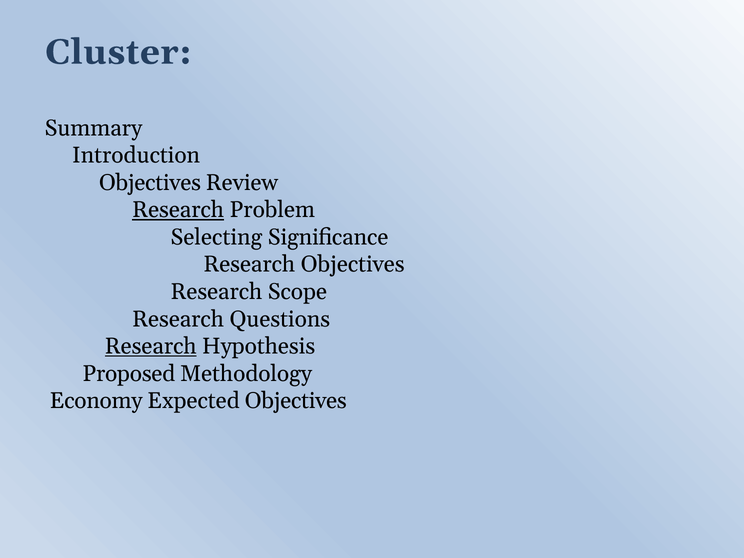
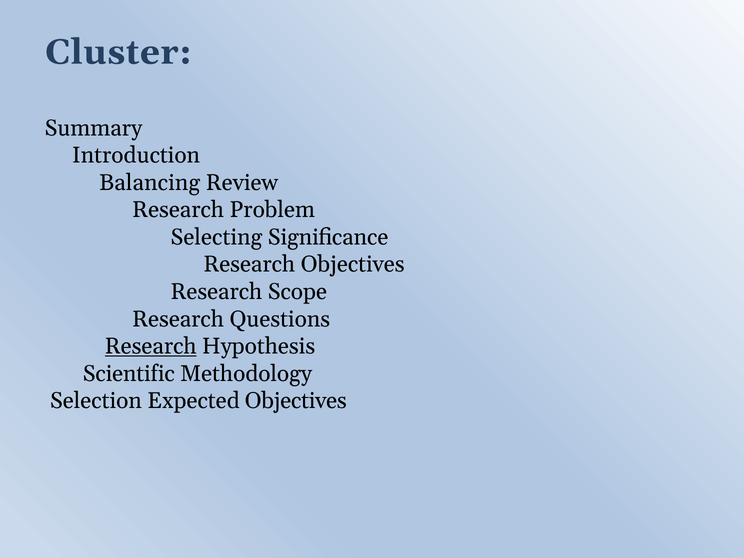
Objectives at (150, 183): Objectives -> Balancing
Research at (178, 210) underline: present -> none
Proposed: Proposed -> Scientific
Economy: Economy -> Selection
